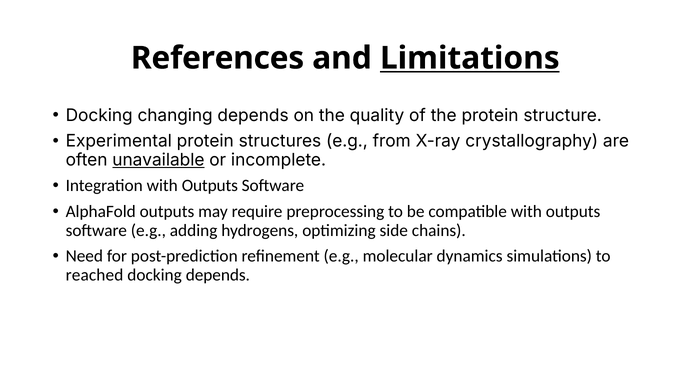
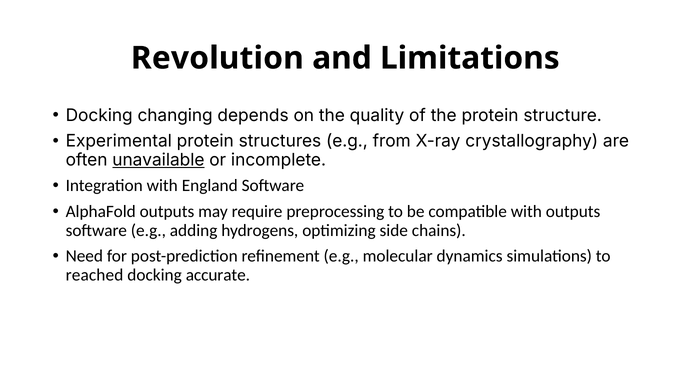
References: References -> Revolution
Limitations underline: present -> none
Integration with Outputs: Outputs -> England
docking depends: depends -> accurate
